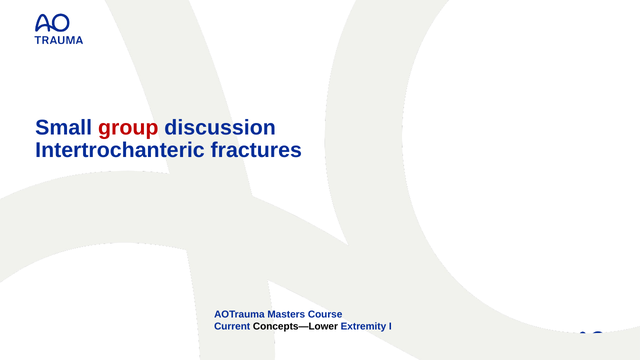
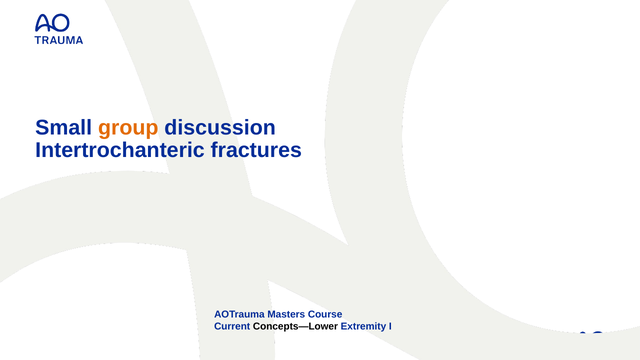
group colour: red -> orange
